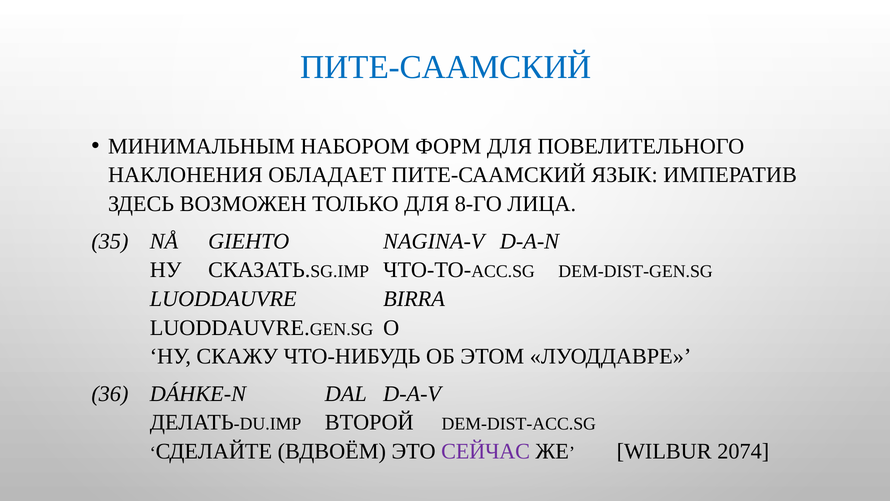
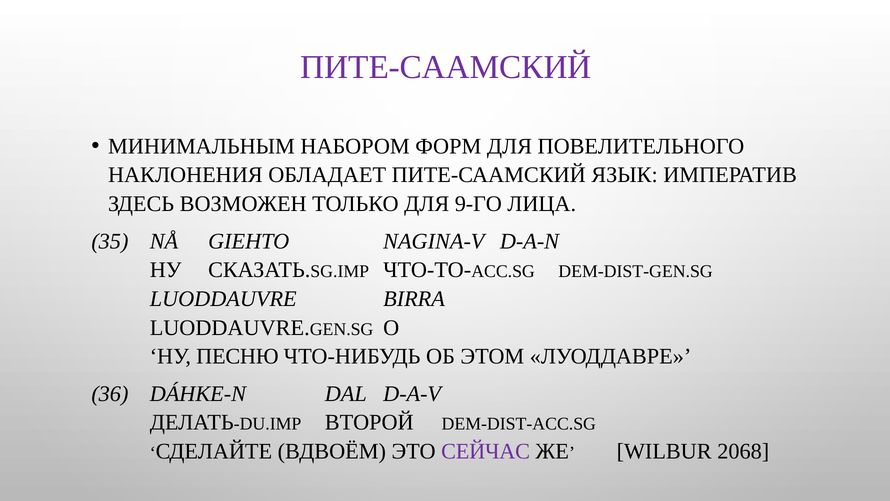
ПИТЕ-СААМСКИЙ at (446, 67) colour: blue -> purple
8-ГО: 8-ГО -> 9-ГО
СКАЖУ: СКАЖУ -> ПЕСНЮ
2074: 2074 -> 2068
